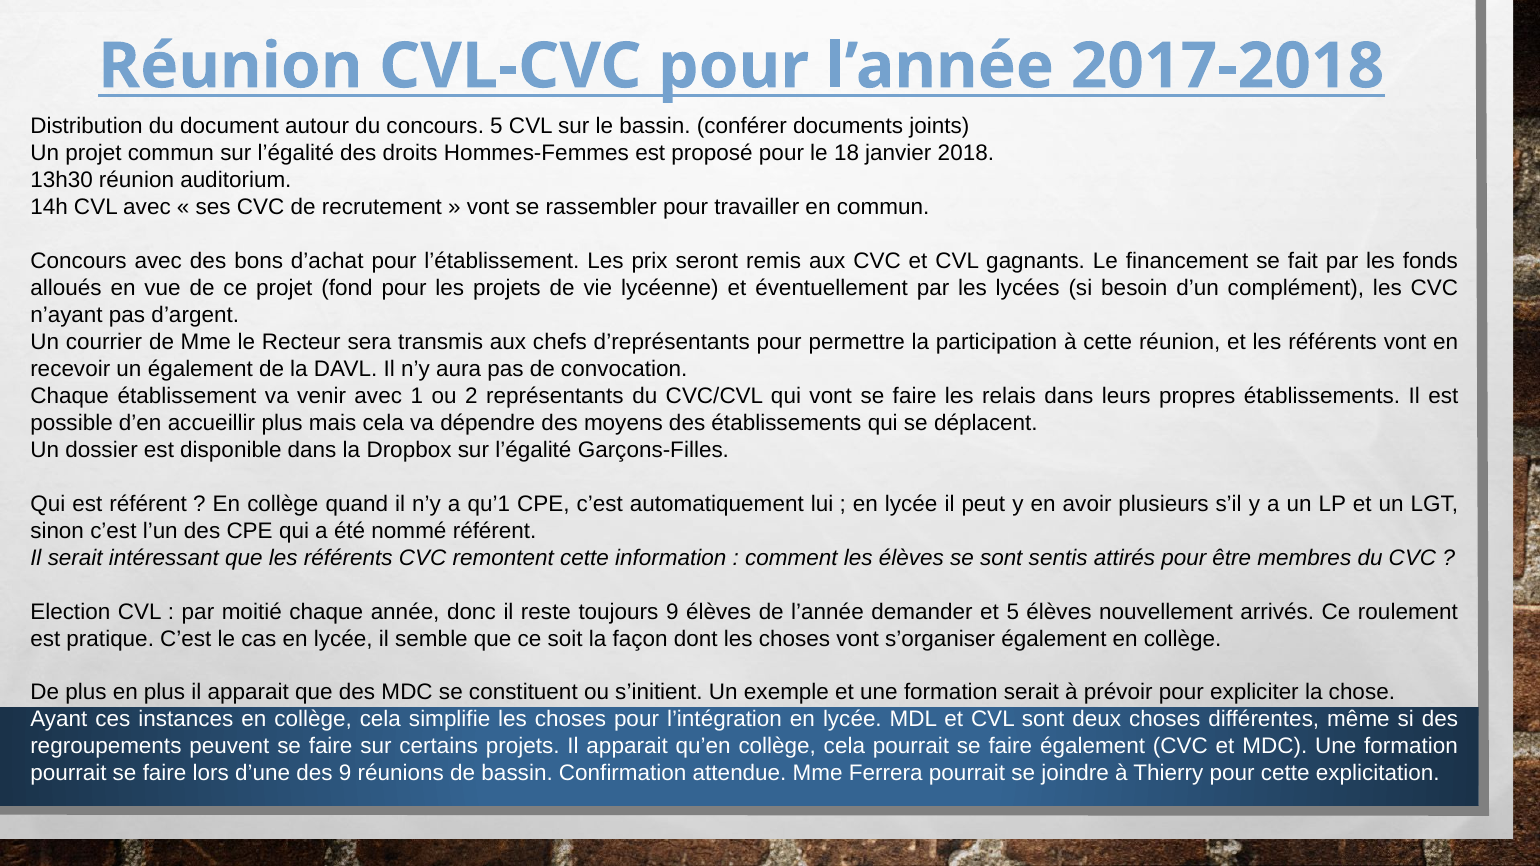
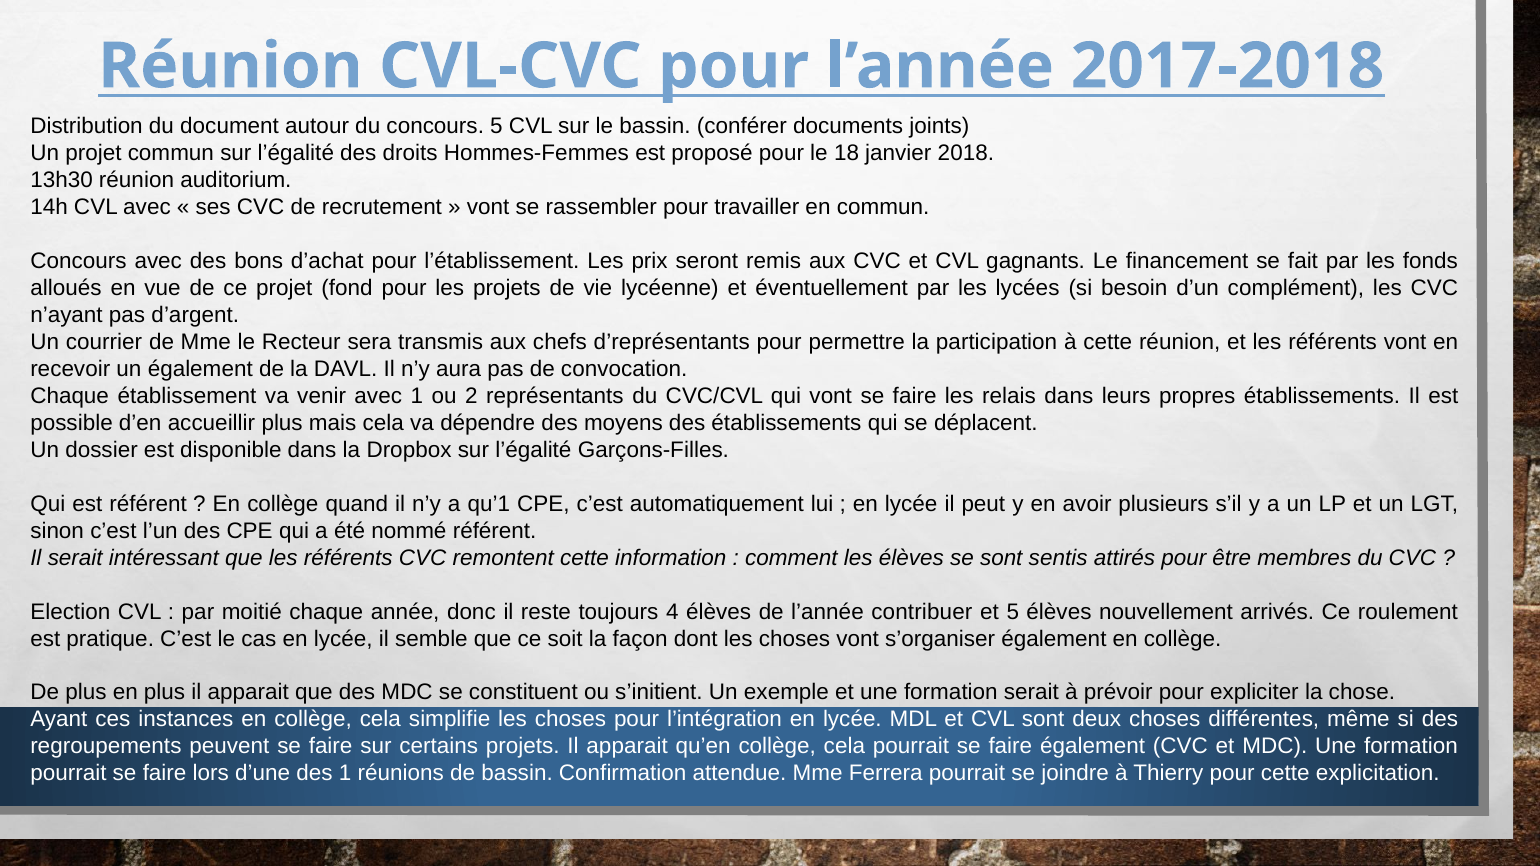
toujours 9: 9 -> 4
demander: demander -> contribuer
des 9: 9 -> 1
